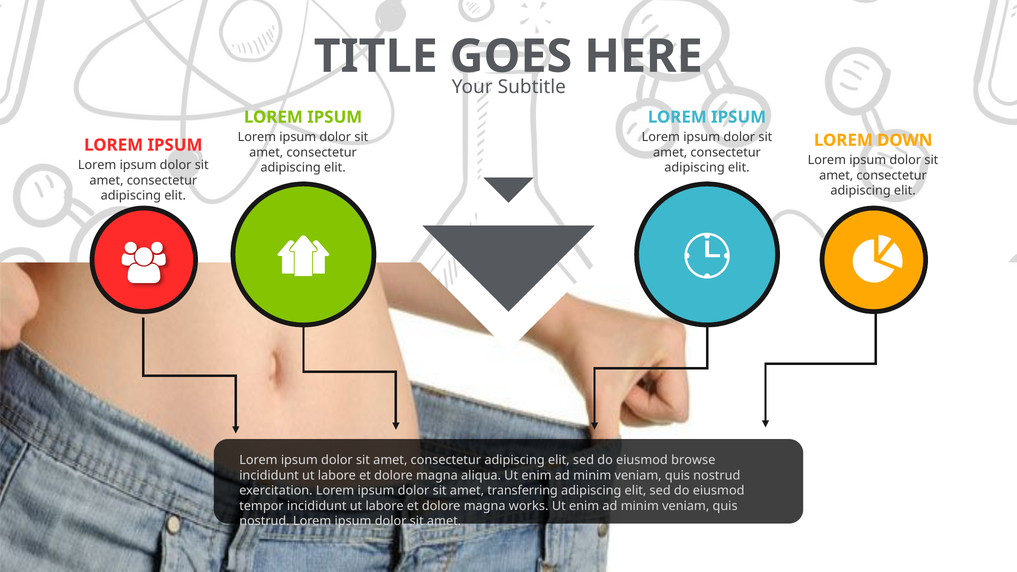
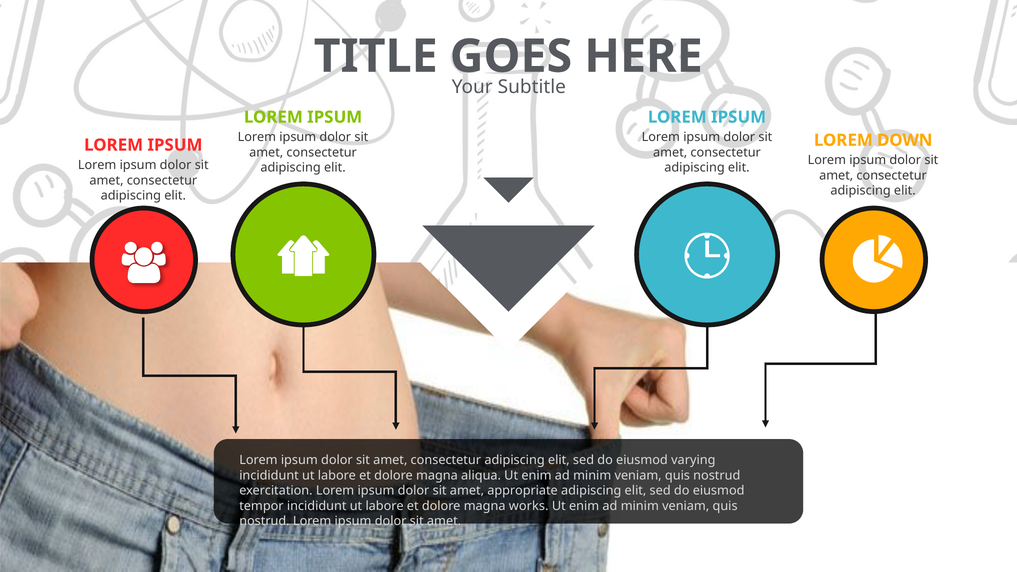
browse: browse -> varying
transferring: transferring -> appropriate
